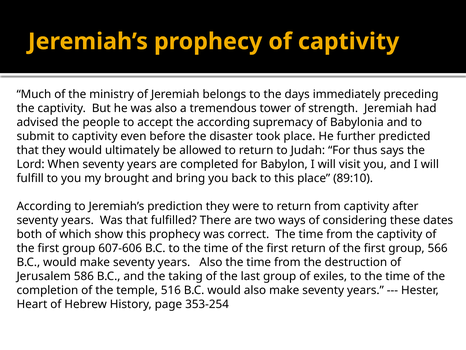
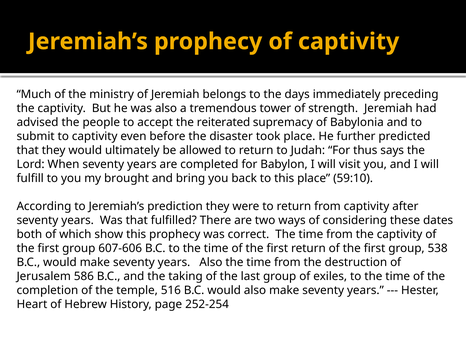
the according: according -> reiterated
89:10: 89:10 -> 59:10
566: 566 -> 538
353-254: 353-254 -> 252-254
